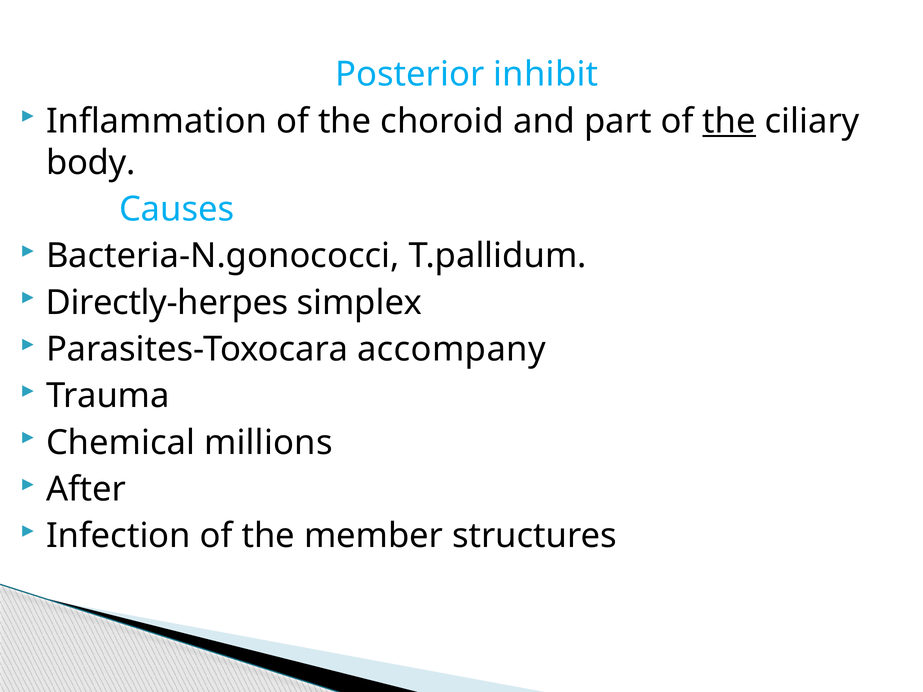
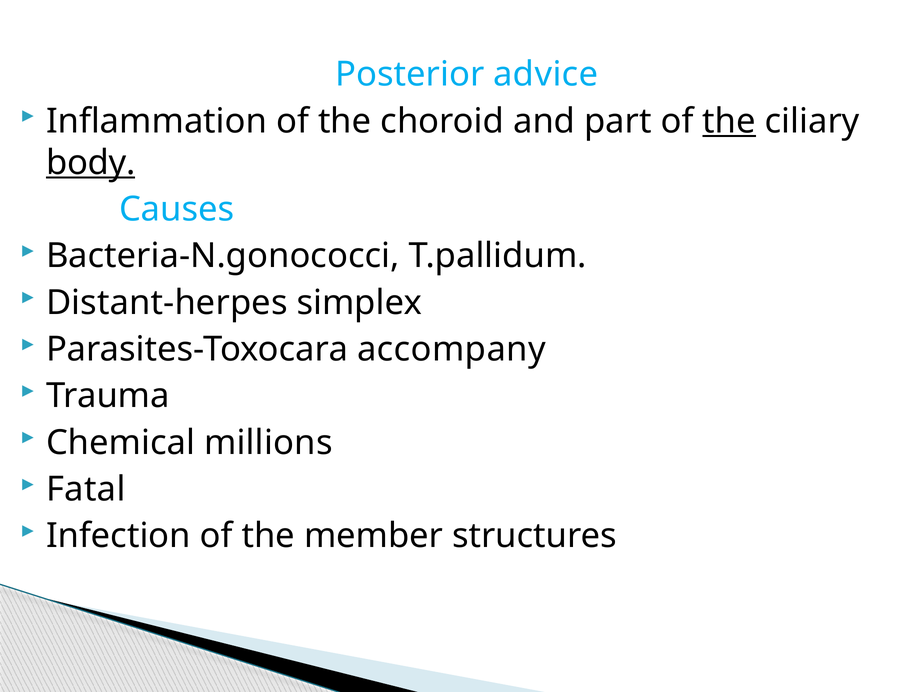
inhibit: inhibit -> advice
body underline: none -> present
Directly-herpes: Directly-herpes -> Distant-herpes
After: After -> Fatal
